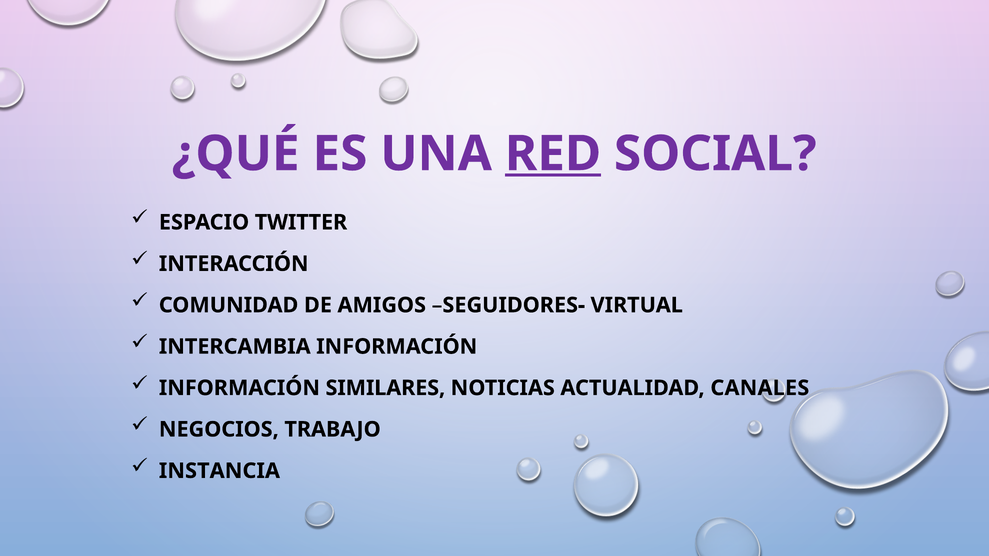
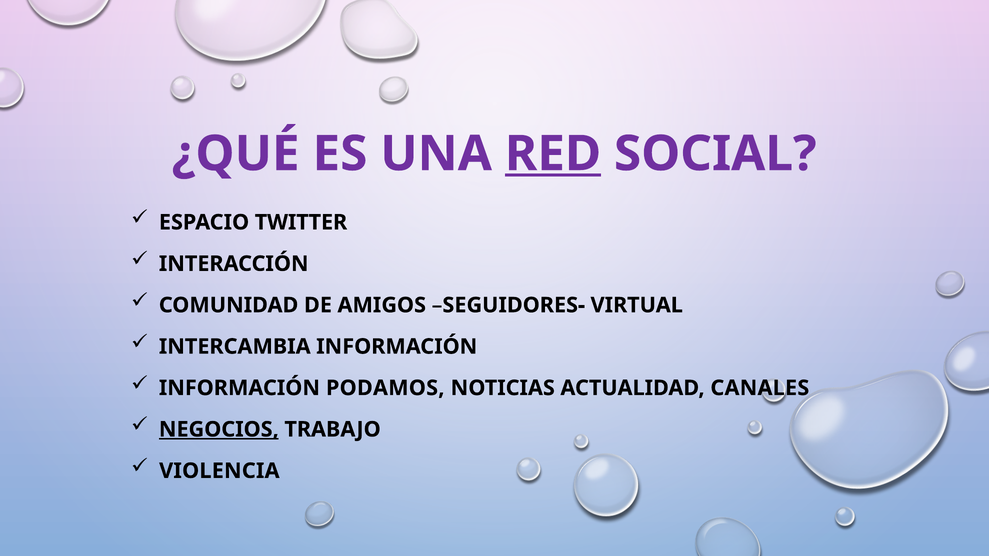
SIMILARES: SIMILARES -> PODAMOS
NEGOCIOS underline: none -> present
INSTANCIA: INSTANCIA -> VIOLENCIA
